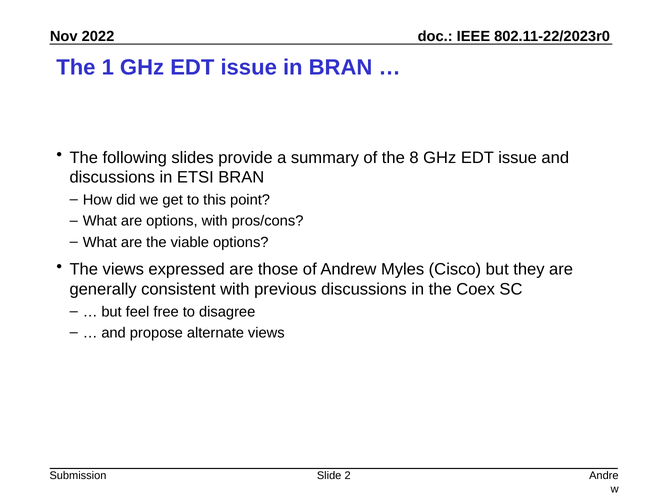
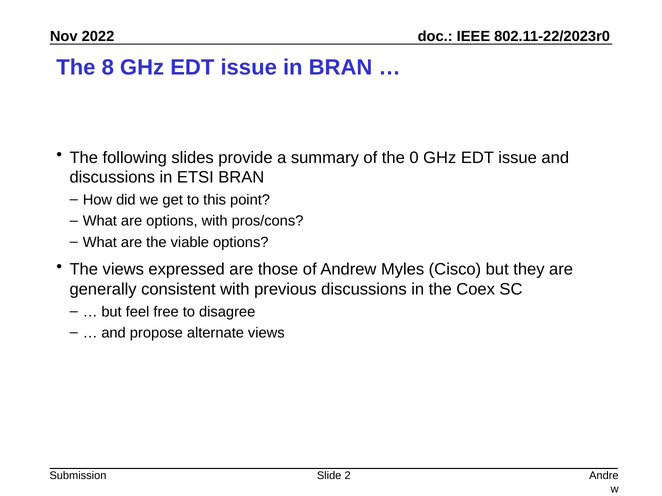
1: 1 -> 8
8: 8 -> 0
